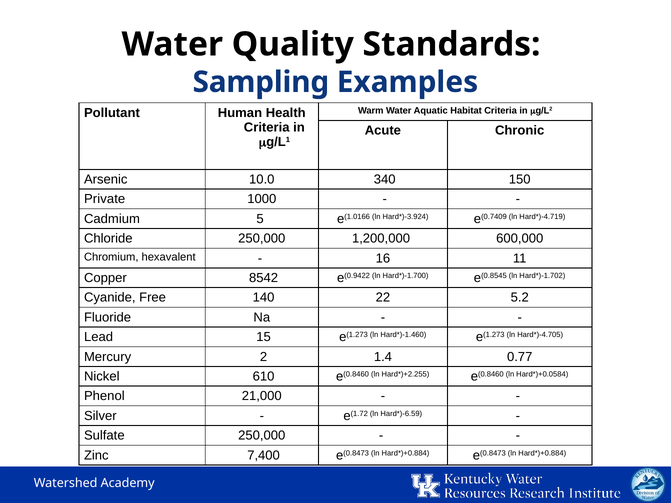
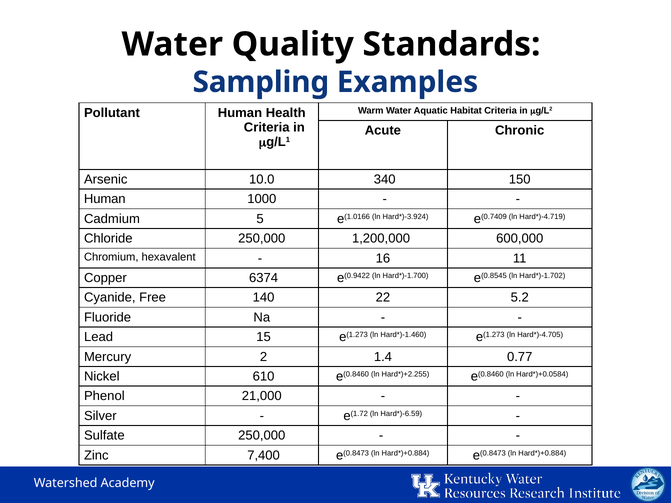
Private at (105, 199): Private -> Human
8542: 8542 -> 6374
